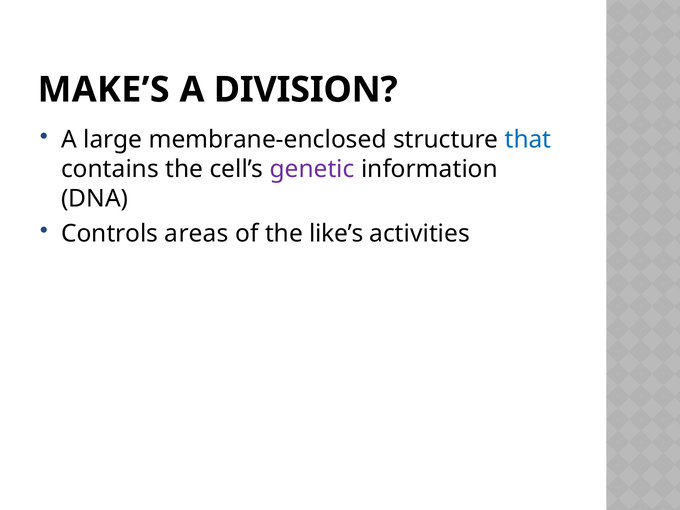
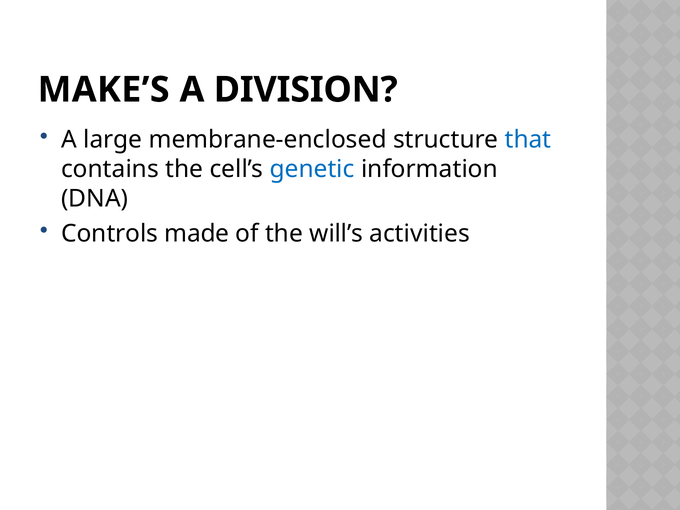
genetic colour: purple -> blue
areas: areas -> made
like’s: like’s -> will’s
